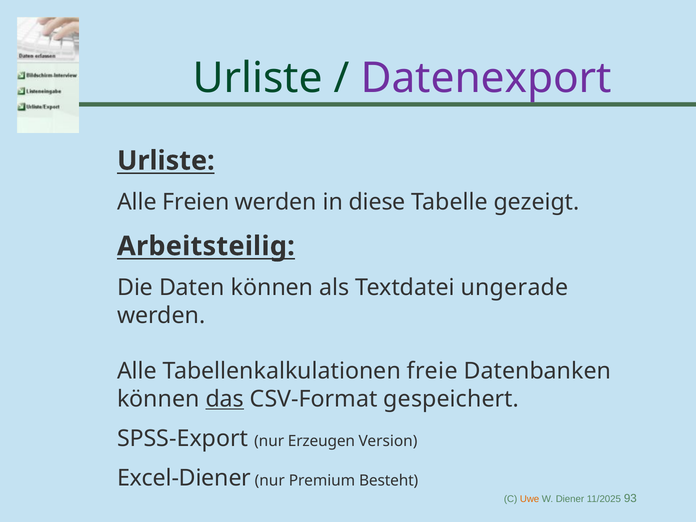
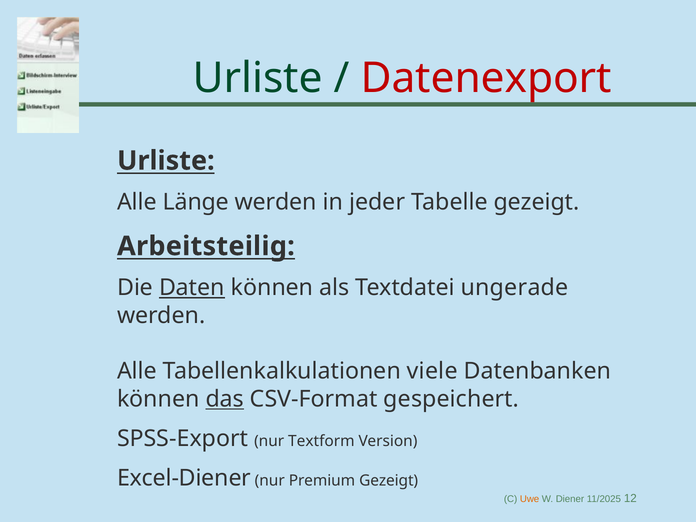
Datenexport colour: purple -> red
Freien: Freien -> Länge
diese: diese -> jeder
Daten underline: none -> present
freie: freie -> viele
Erzeugen: Erzeugen -> Textform
Premium Besteht: Besteht -> Gezeigt
93: 93 -> 12
